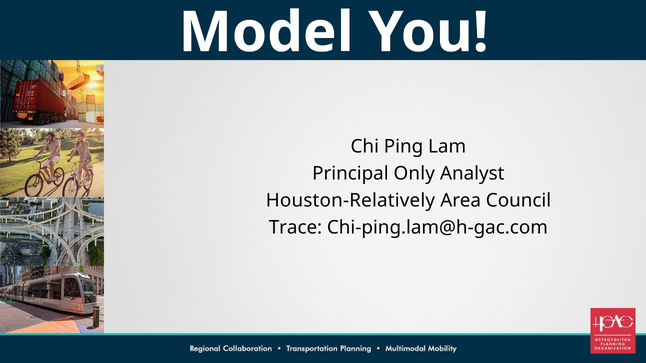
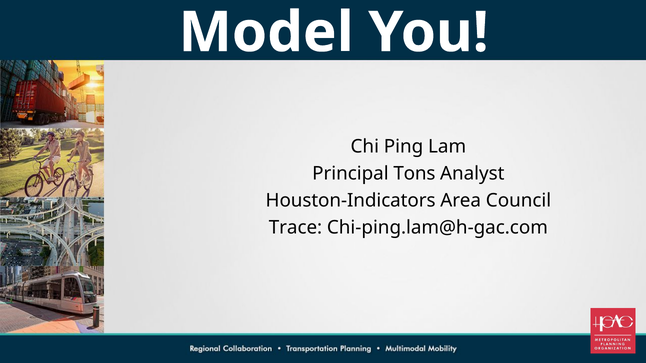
Only: Only -> Tons
Houston-Relatively: Houston-Relatively -> Houston-Indicators
